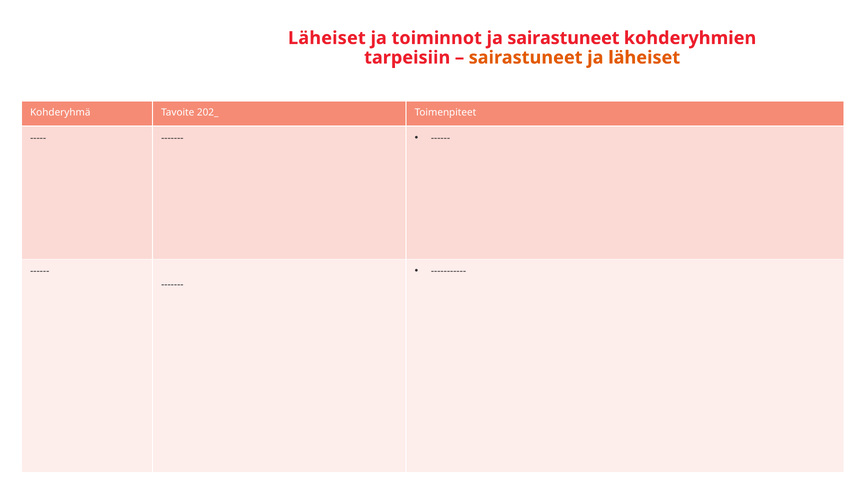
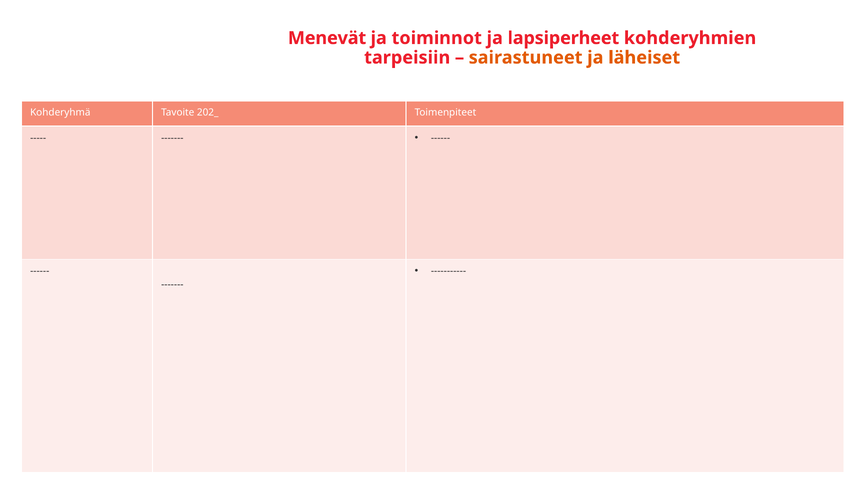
Läheiset at (327, 38): Läheiset -> Menevät
ja sairastuneet: sairastuneet -> lapsiperheet
